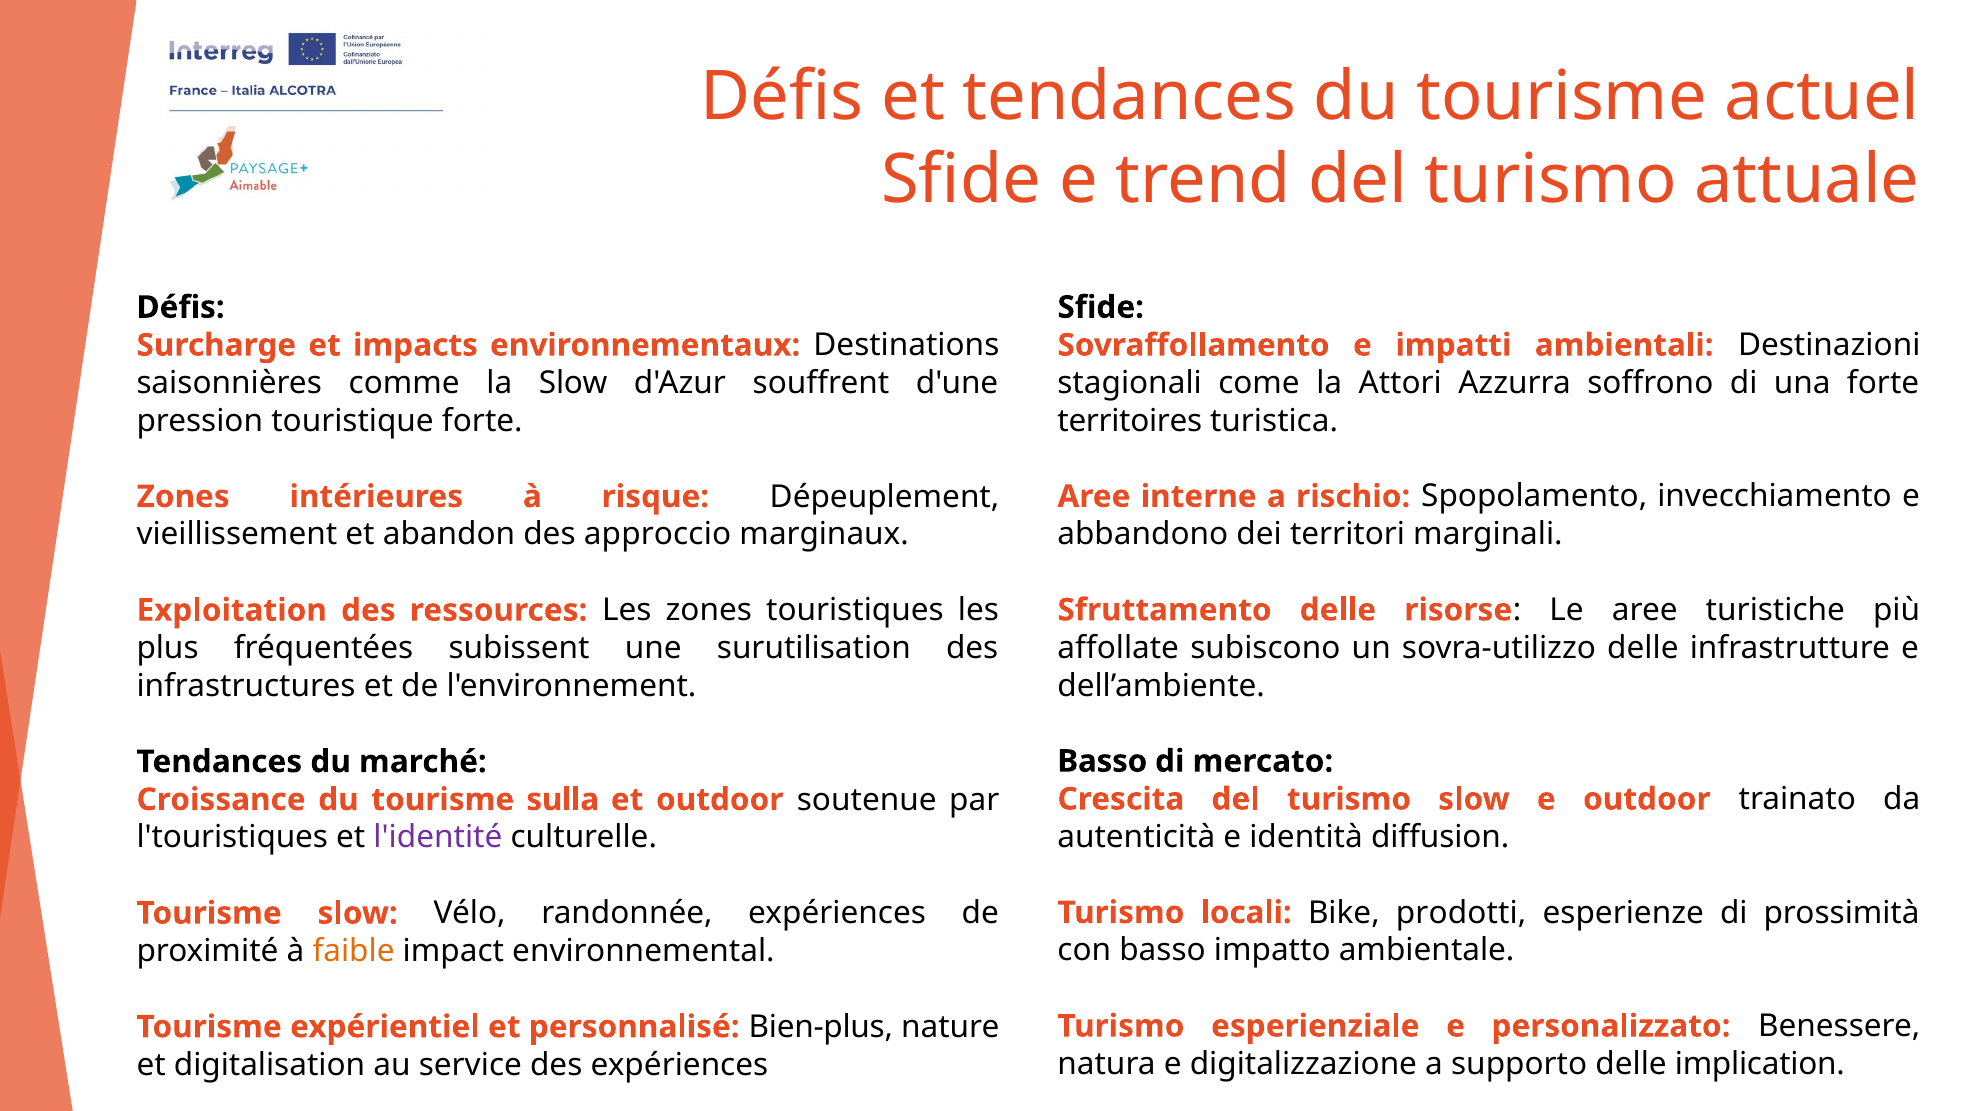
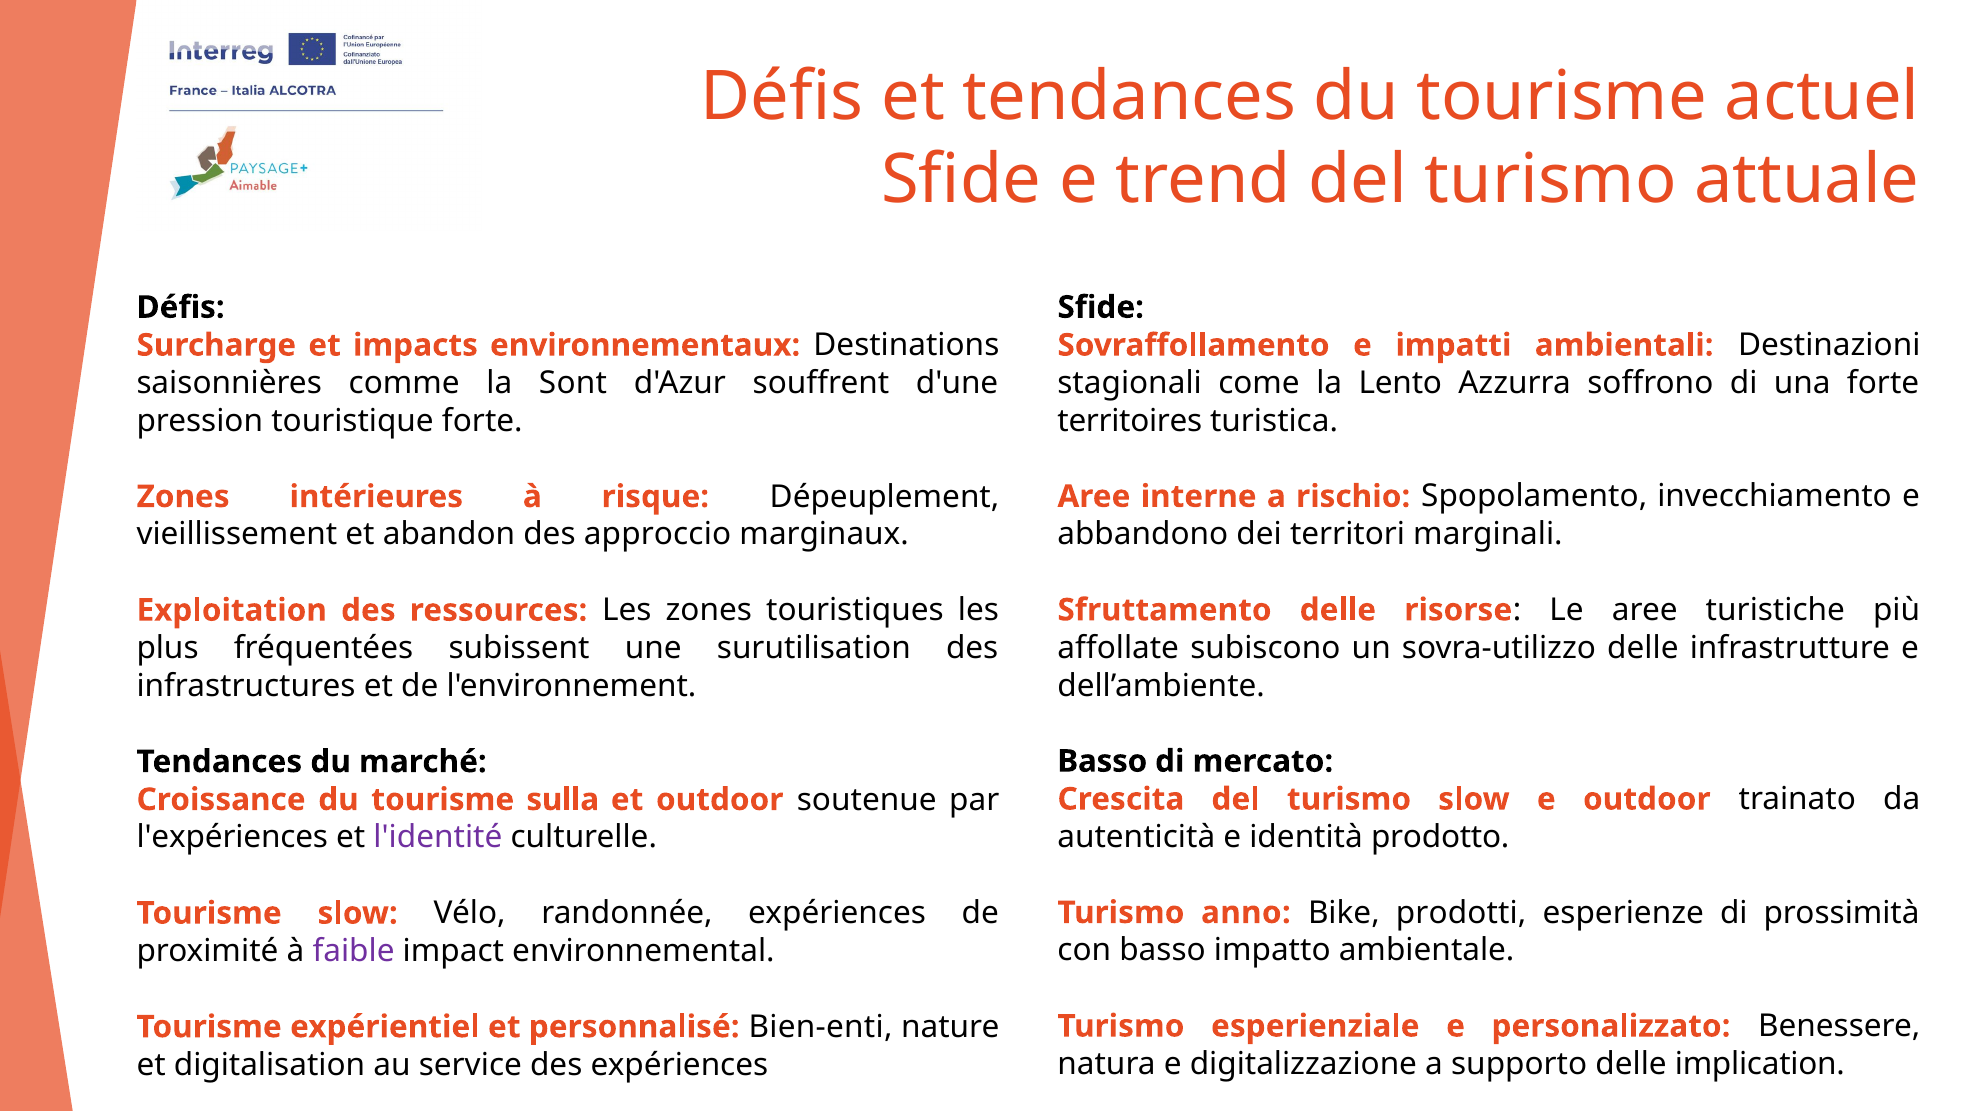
Attori: Attori -> Lento
la Slow: Slow -> Sont
diffusion: diffusion -> prodotto
l'touristiques: l'touristiques -> l'expériences
locali: locali -> anno
faible colour: orange -> purple
Bien-plus: Bien-plus -> Bien-enti
